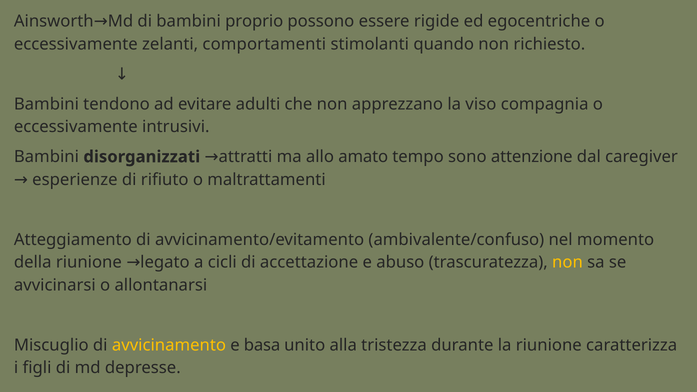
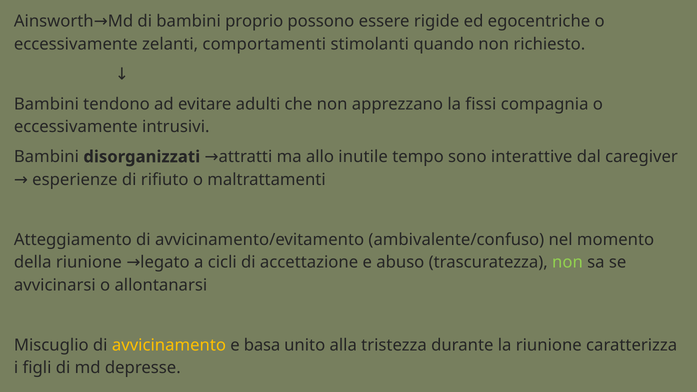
viso: viso -> fissi
amato: amato -> inutile
attenzione: attenzione -> interattive
non at (567, 262) colour: yellow -> light green
